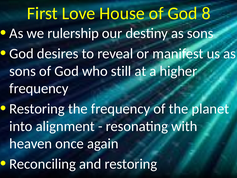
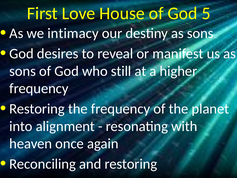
8: 8 -> 5
rulership: rulership -> intimacy
